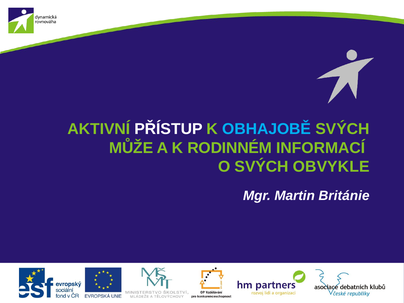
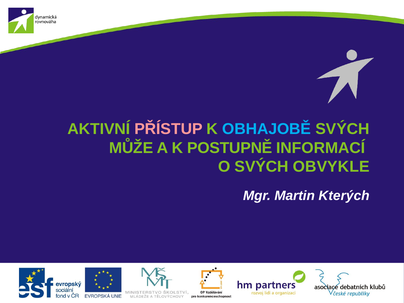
PŘÍSTUP colour: white -> pink
RODINNÉM: RODINNÉM -> POSTUPNĚ
Británie: Británie -> Kterých
